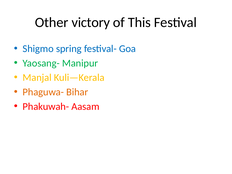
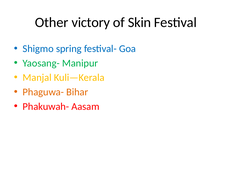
This: This -> Skin
